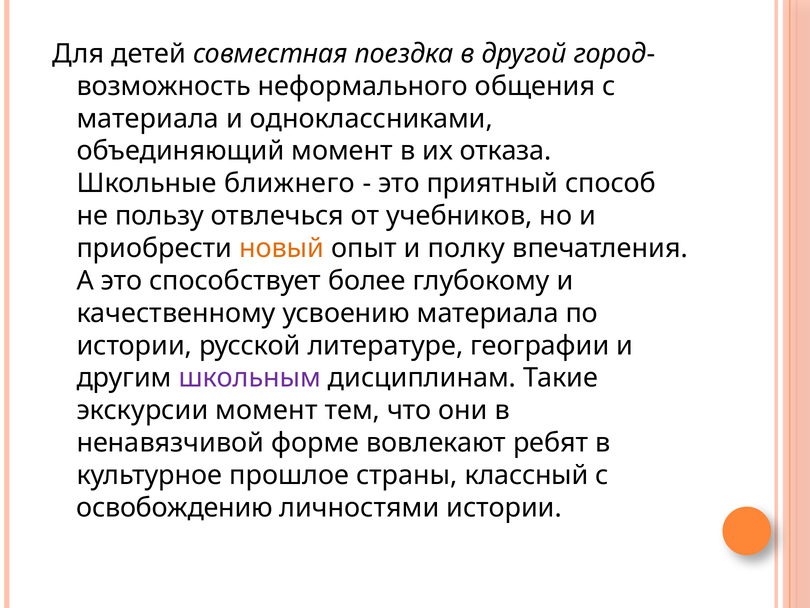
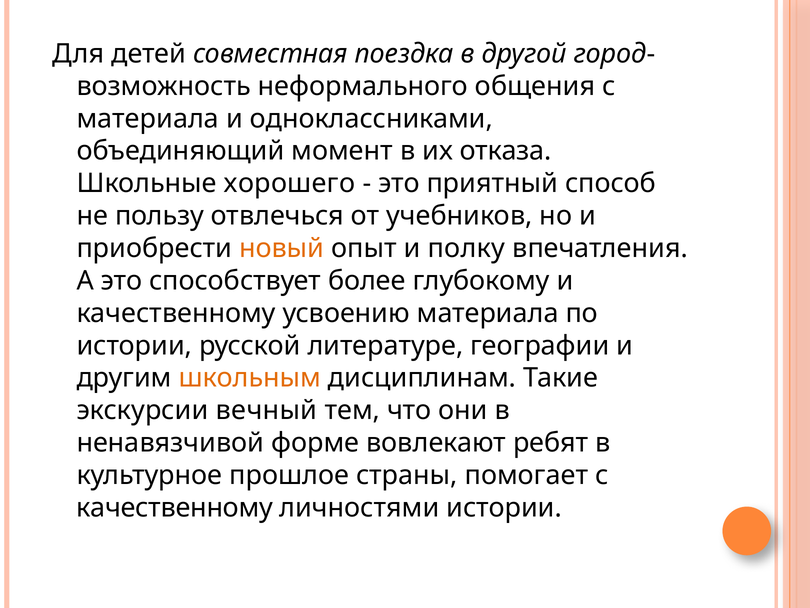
ближнего: ближнего -> хорошего
школьным colour: purple -> orange
экскурсии момент: момент -> вечный
классный: классный -> помогает
освобождению at (175, 507): освобождению -> качественному
